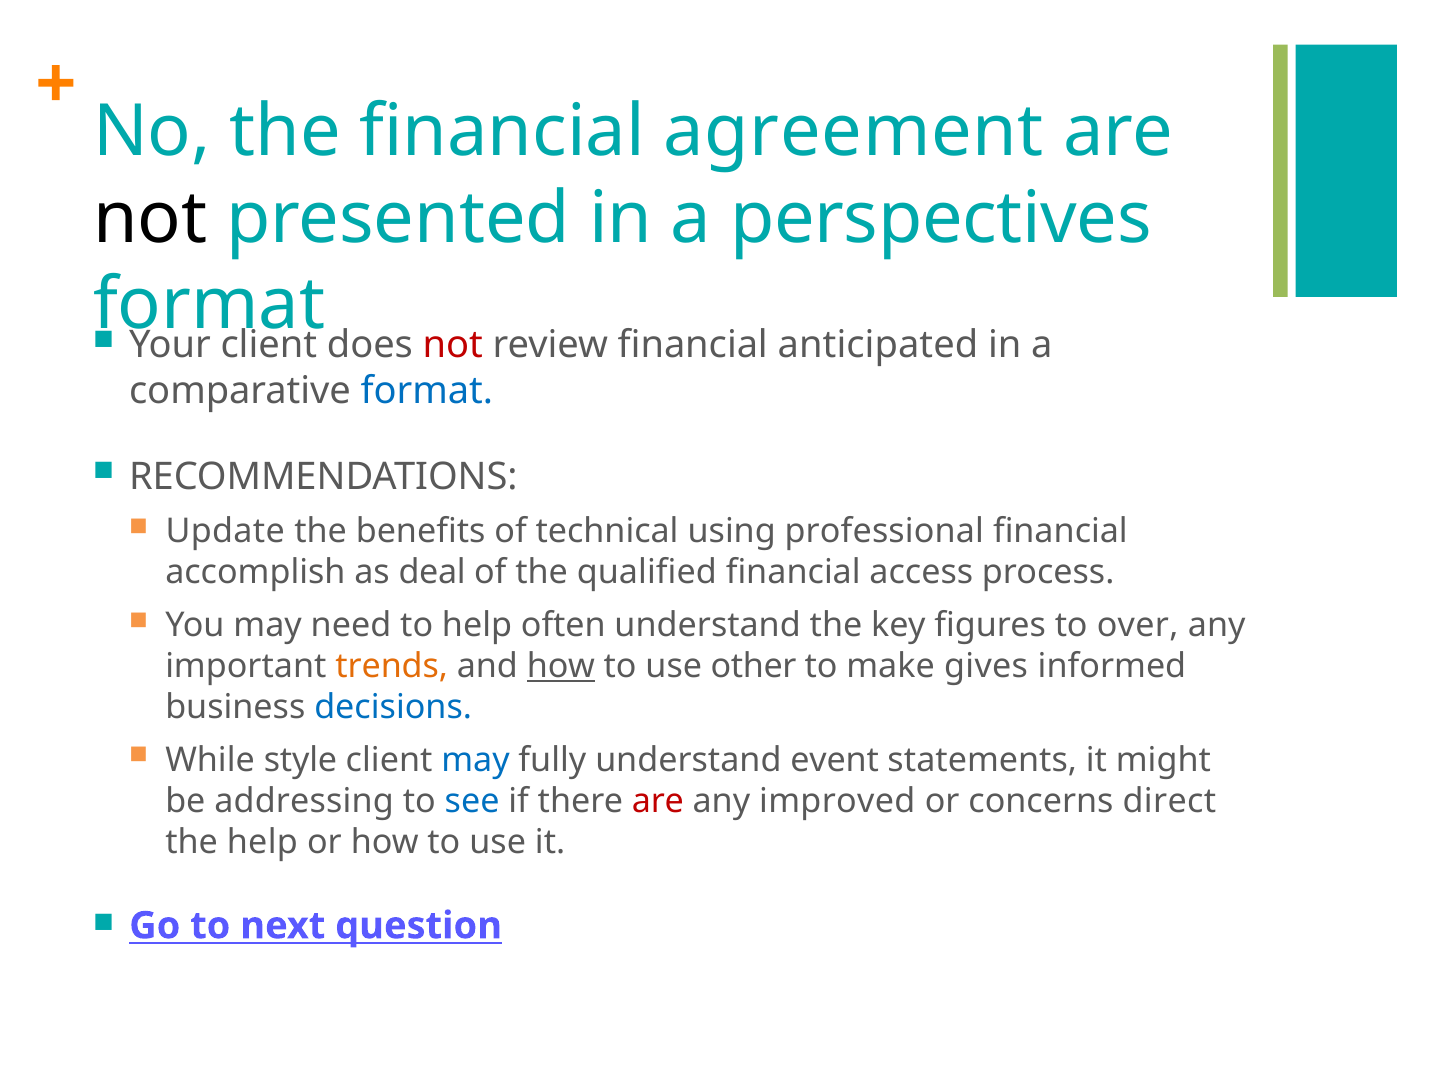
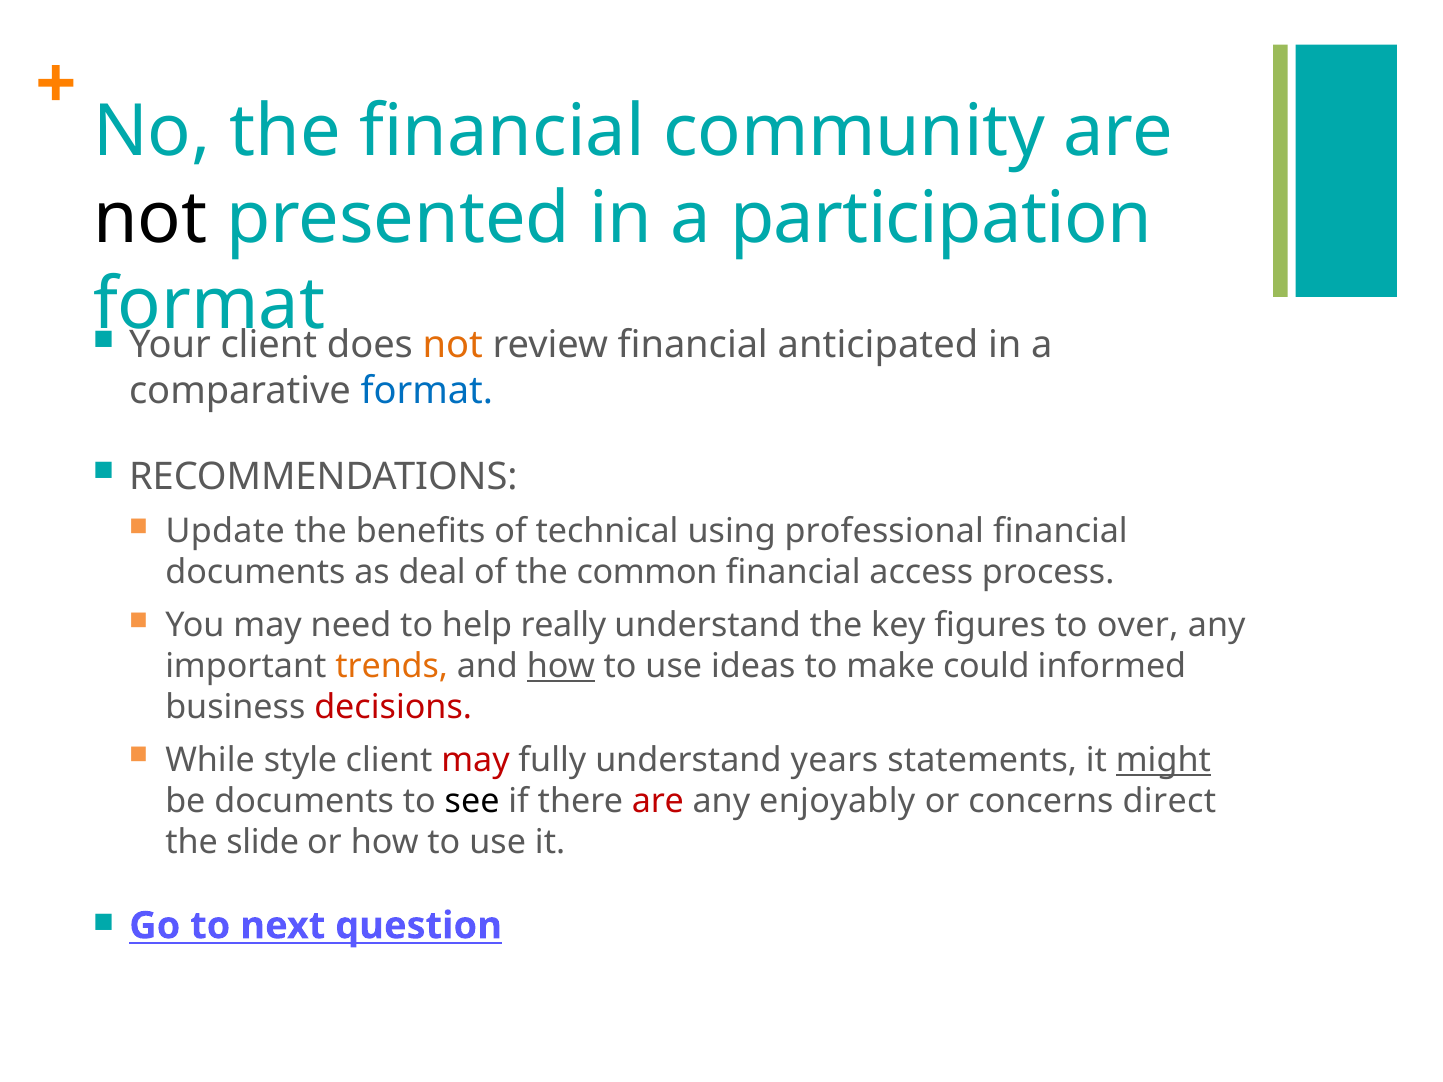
agreement: agreement -> community
perspectives: perspectives -> participation
not at (453, 345) colour: red -> orange
accomplish at (255, 573): accomplish -> documents
qualified: qualified -> common
often: often -> really
other: other -> ideas
gives: gives -> could
decisions colour: blue -> red
may at (475, 760) colour: blue -> red
event: event -> years
might underline: none -> present
be addressing: addressing -> documents
see colour: blue -> black
improved: improved -> enjoyably
the help: help -> slide
